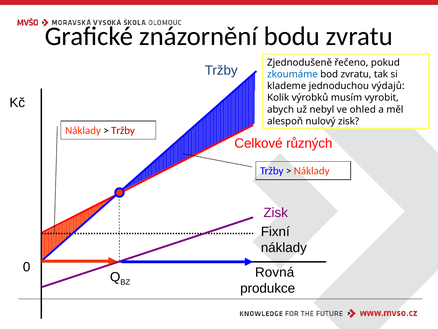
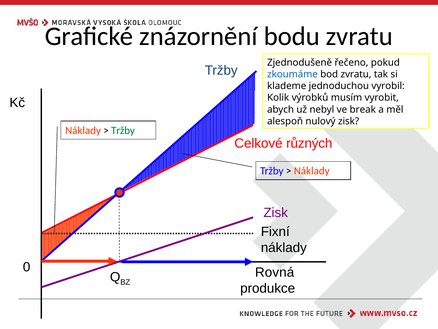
výdajů: výdajů -> vyrobil
ohled: ohled -> break
Tržby at (123, 130) colour: red -> green
